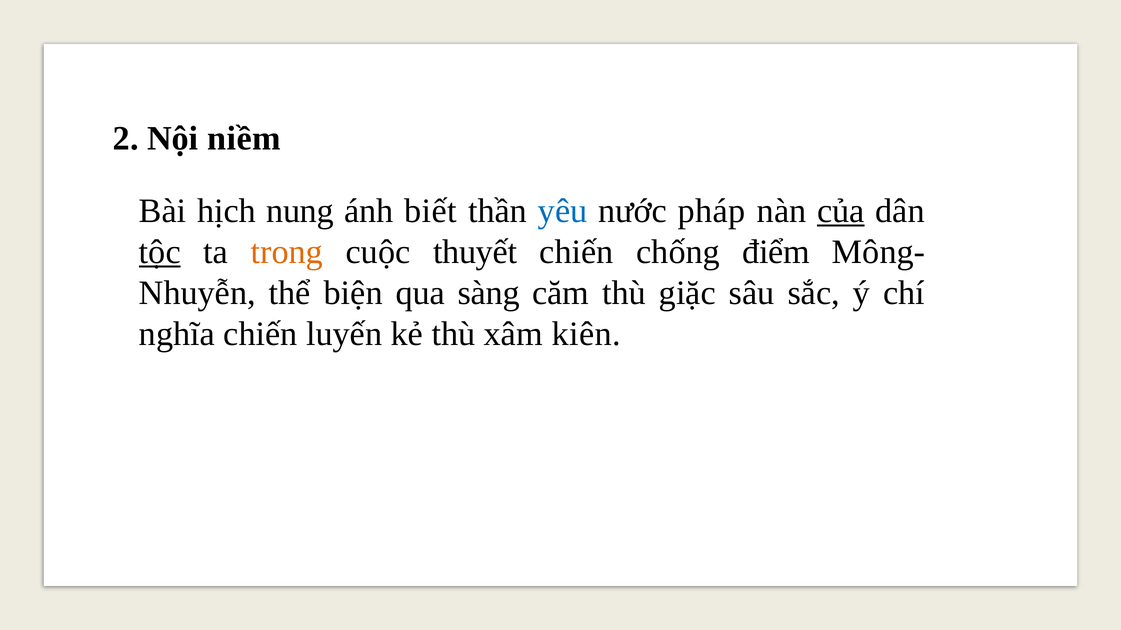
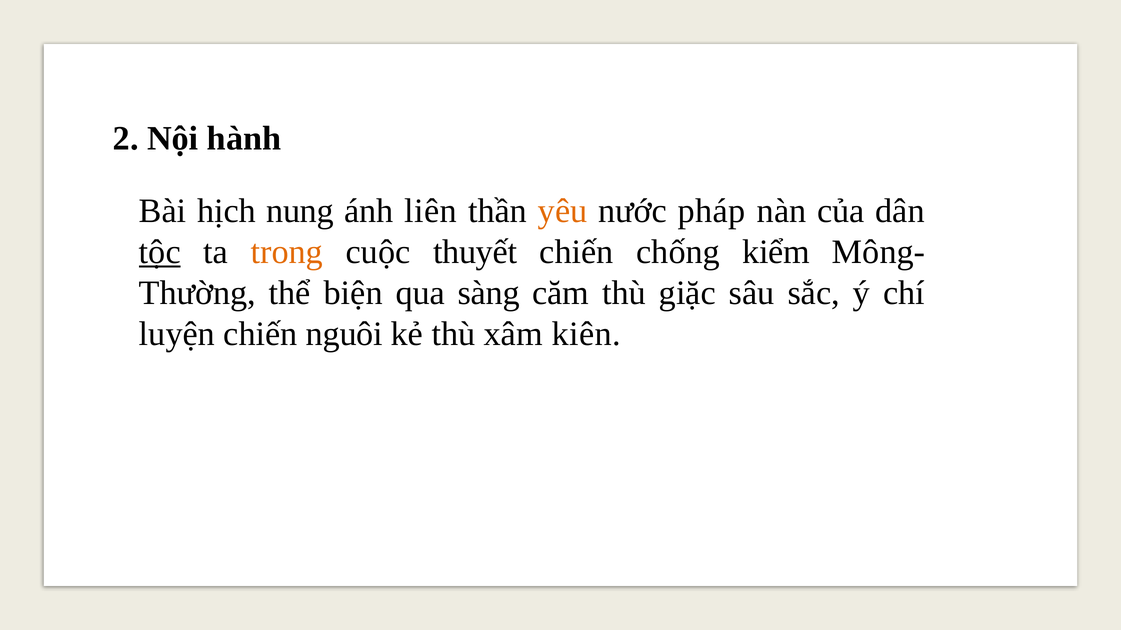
niềm: niềm -> hành
biết: biết -> liên
yêu colour: blue -> orange
của underline: present -> none
điểm: điểm -> kiểm
Nhuyễn: Nhuyễn -> Thường
nghĩa: nghĩa -> luyện
luyến: luyến -> nguôi
